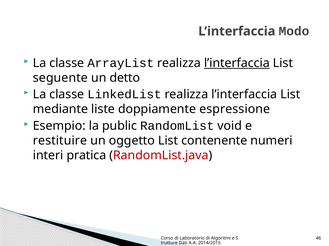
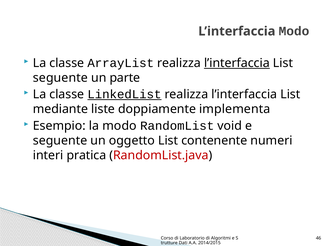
detto: detto -> parte
LinkedList underline: none -> present
espressione: espressione -> implementa
la public: public -> modo
restituire at (60, 141): restituire -> seguente
